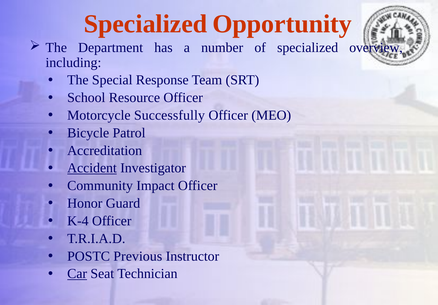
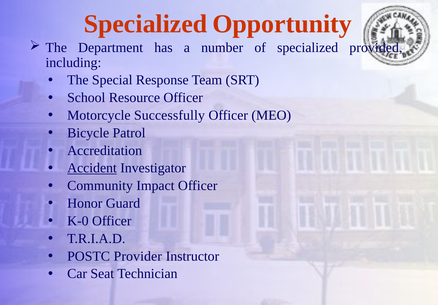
overview: overview -> provided
K-4: K-4 -> K-0
Previous: Previous -> Provider
Car underline: present -> none
